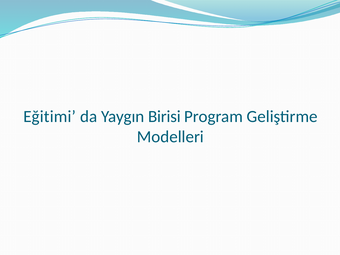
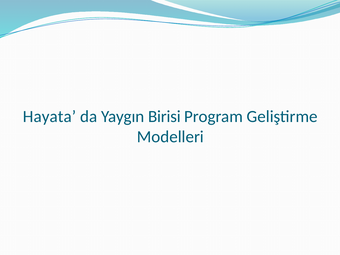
Eğitimi: Eğitimi -> Hayata
